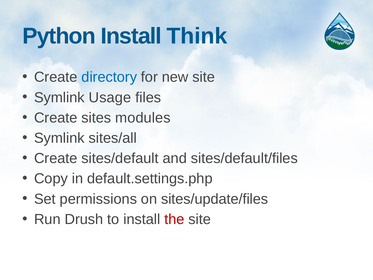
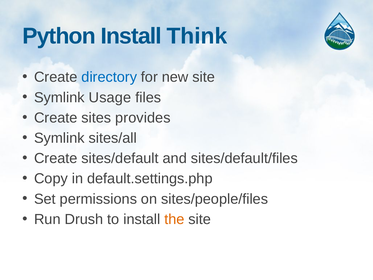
modules: modules -> provides
sites/update/files: sites/update/files -> sites/people/files
the colour: red -> orange
